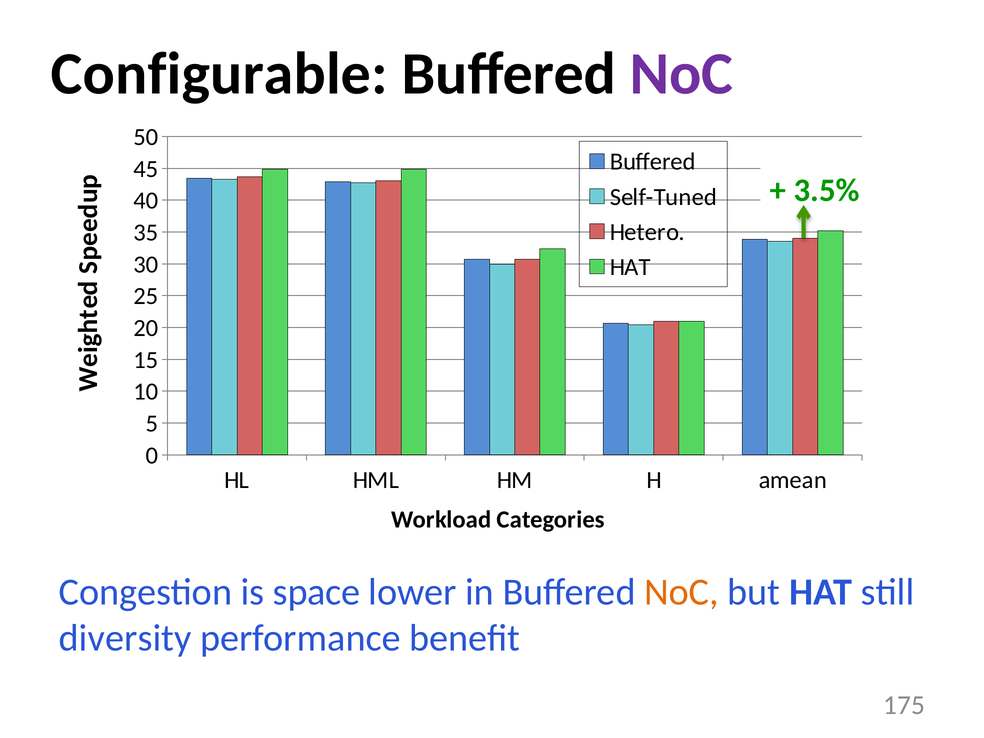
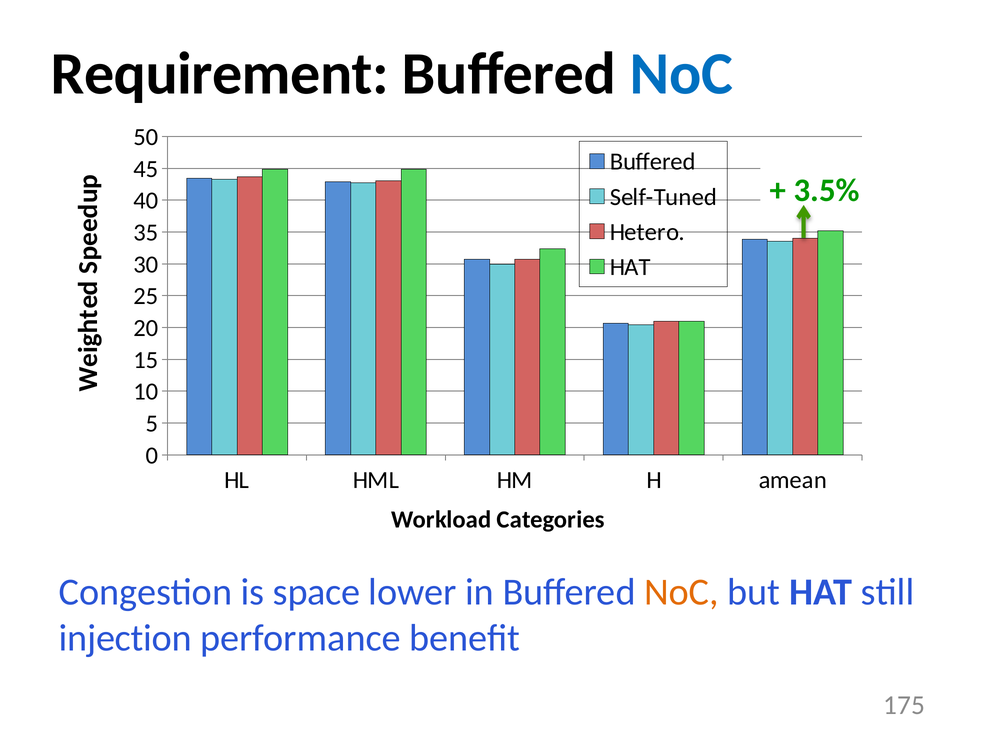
Configurable: Configurable -> Requirement
NoC at (681, 74) colour: purple -> blue
diversity: diversity -> injection
